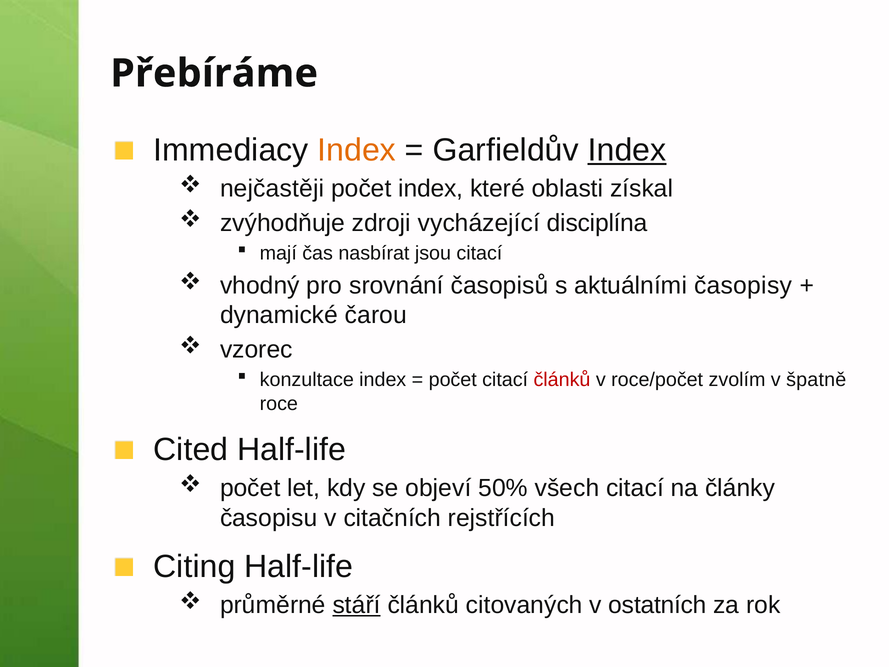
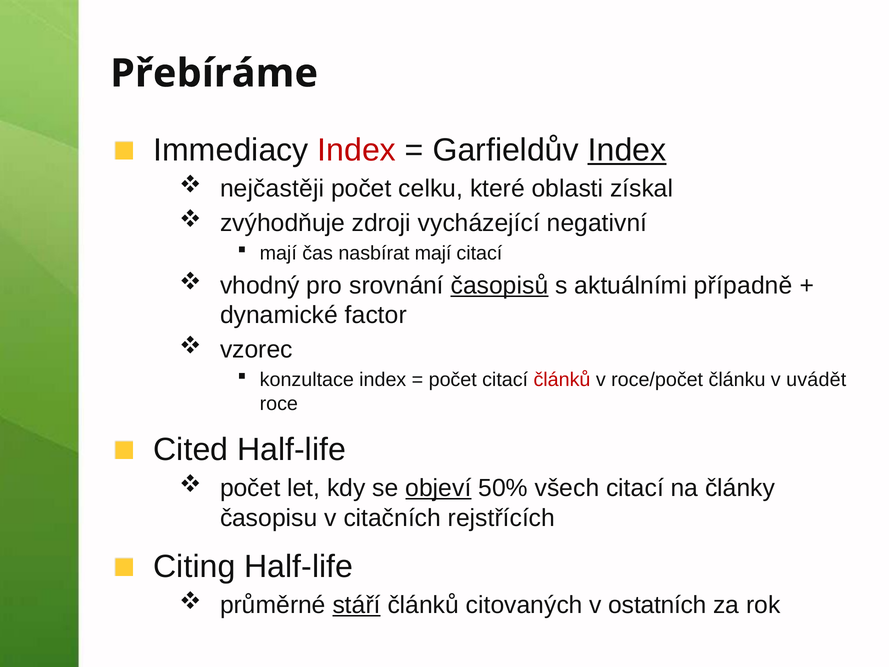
Index at (357, 150) colour: orange -> red
počet index: index -> celku
disciplína: disciplína -> negativní
nasbírat jsou: jsou -> mají
časopisů underline: none -> present
časopisy: časopisy -> případně
čarou: čarou -> factor
zvolím: zvolím -> článku
špatně: špatně -> uvádět
objeví underline: none -> present
